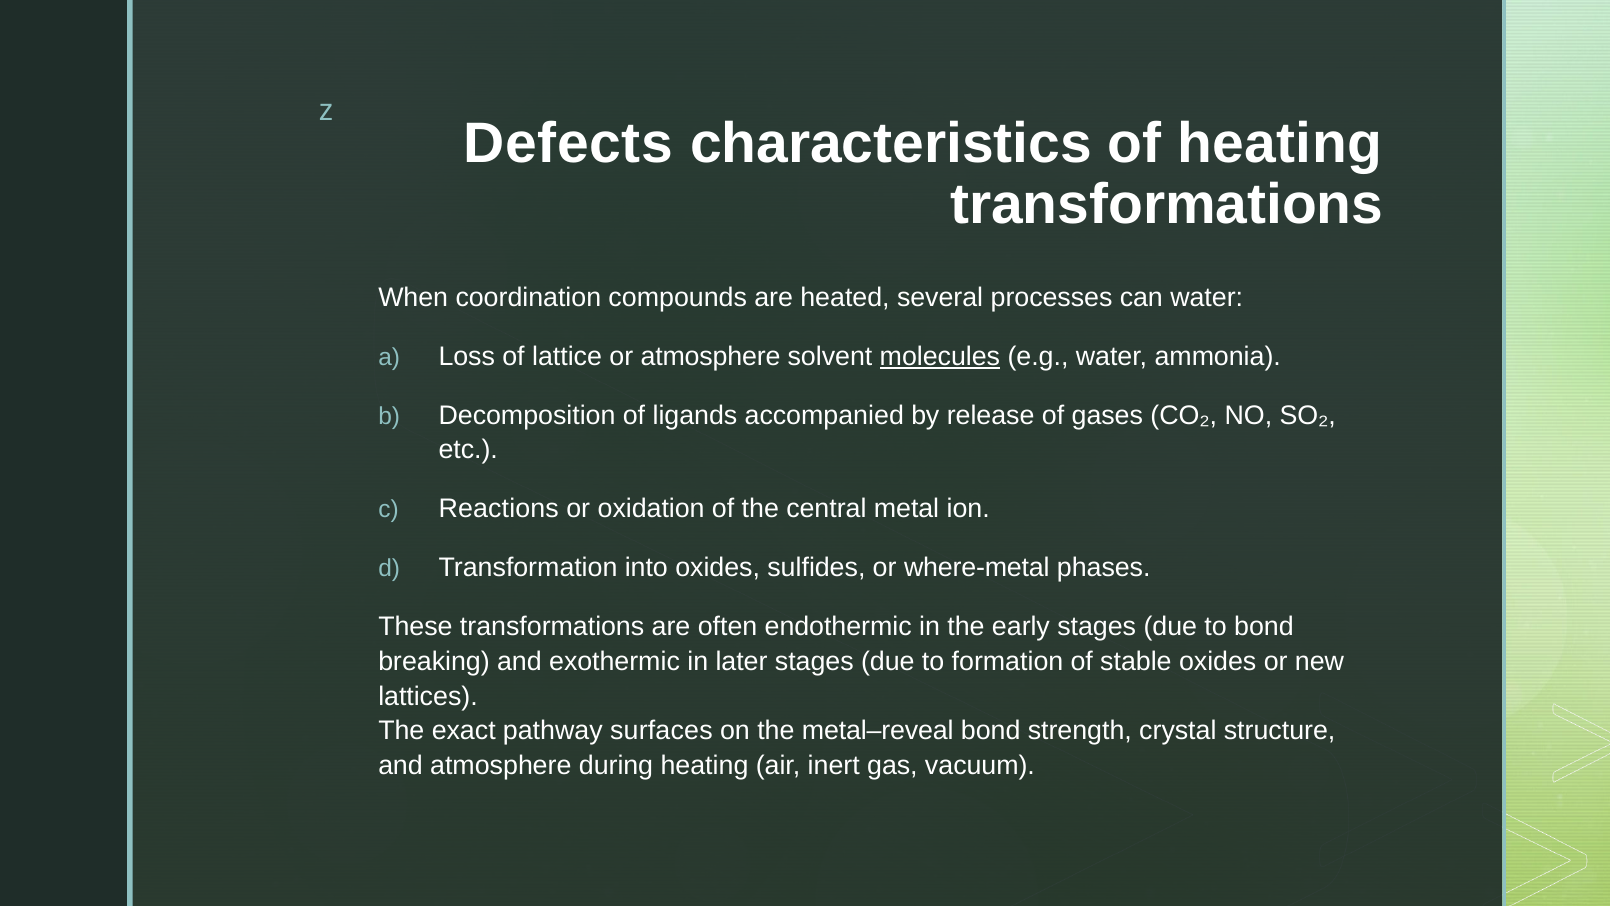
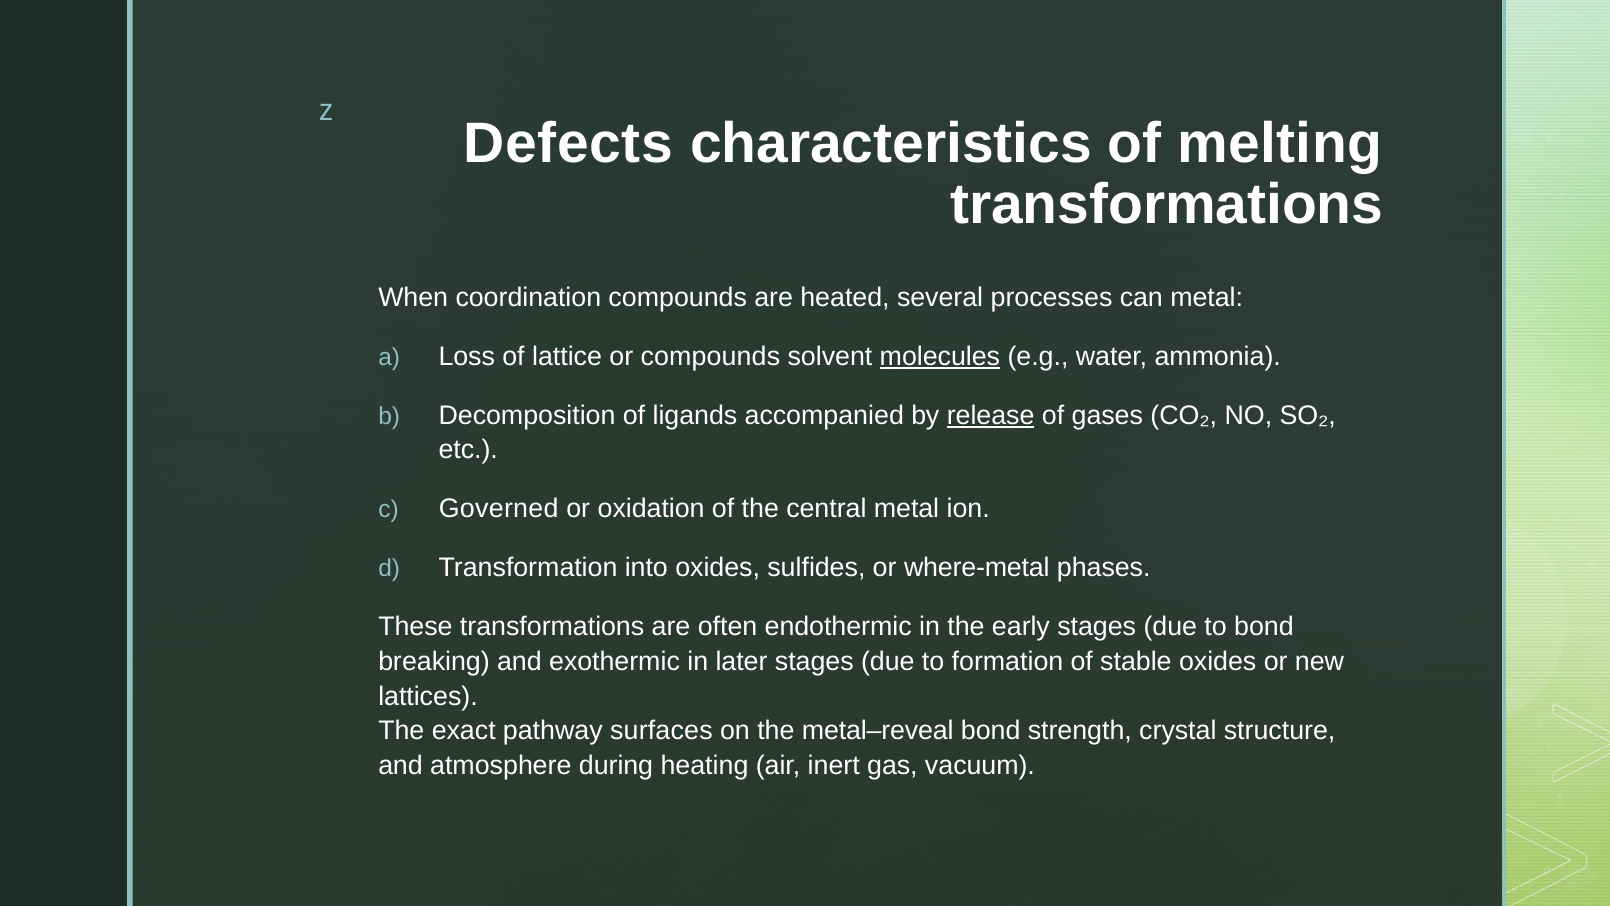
of heating: heating -> melting
can water: water -> metal
or atmosphere: atmosphere -> compounds
release underline: none -> present
Reactions: Reactions -> Governed
